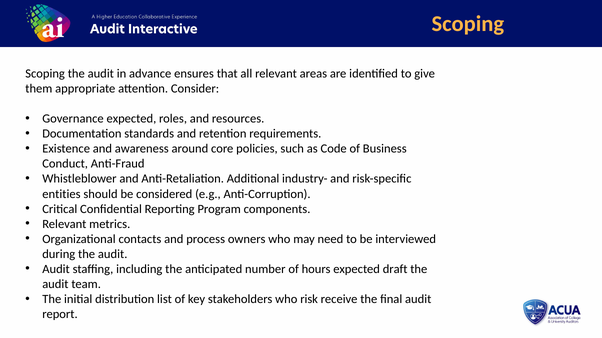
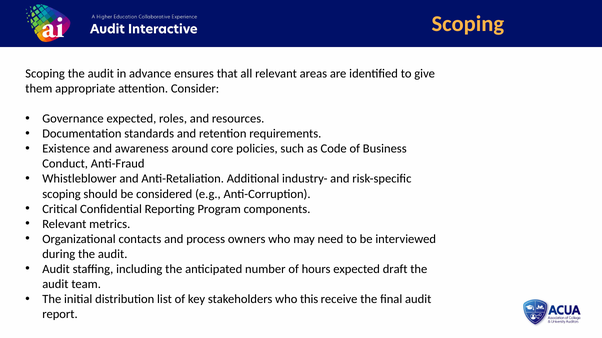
entities at (61, 194): entities -> scoping
risk: risk -> this
